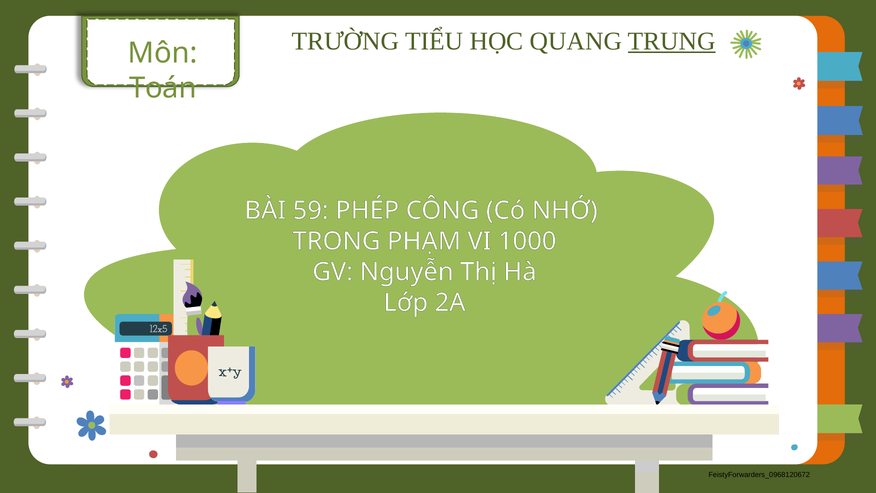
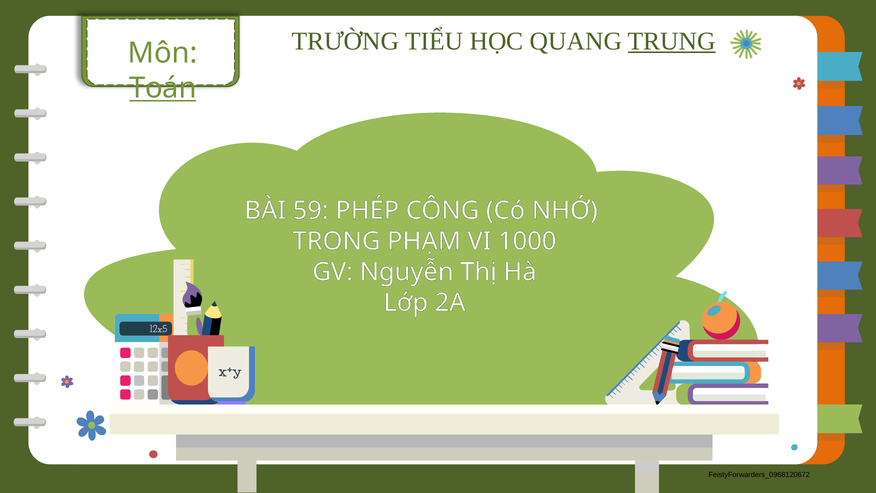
Toán underline: none -> present
